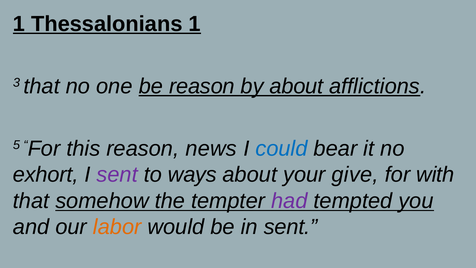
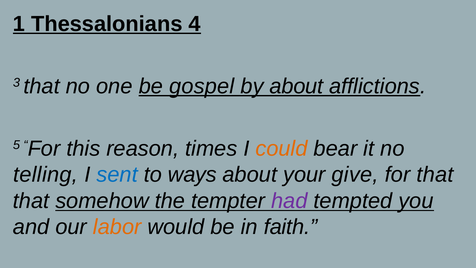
Thessalonians 1: 1 -> 4
be reason: reason -> gospel
news: news -> times
could colour: blue -> orange
exhort: exhort -> telling
sent at (117, 175) colour: purple -> blue
for with: with -> that
in sent: sent -> faith
